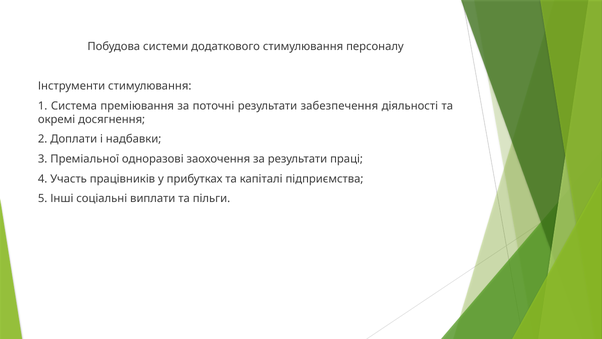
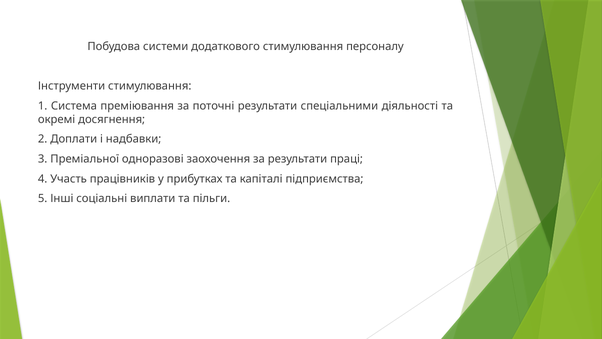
забезпечення: забезпечення -> спеціальними
